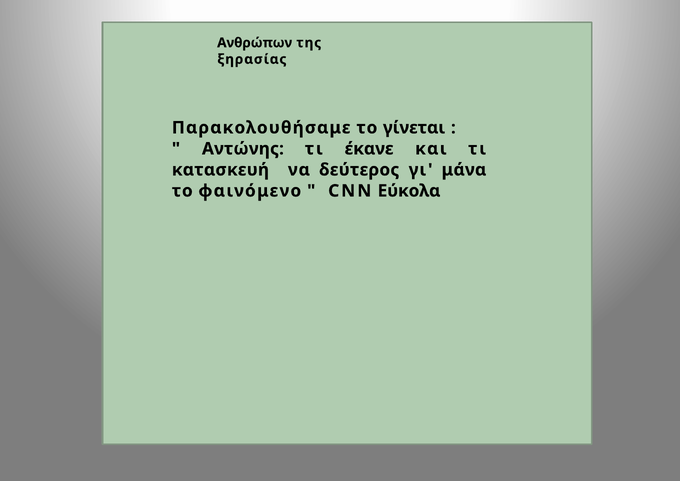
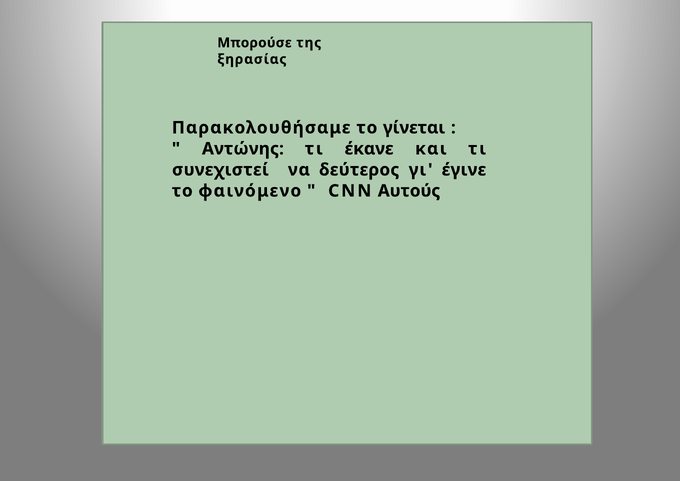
Ανθρώπων: Ανθρώπων -> Μπορούσε
κατασκευή: κατασκευή -> συνεχιστεί
μάνα: μάνα -> έγινε
Εύκολα: Εύκολα -> Αυτούς
